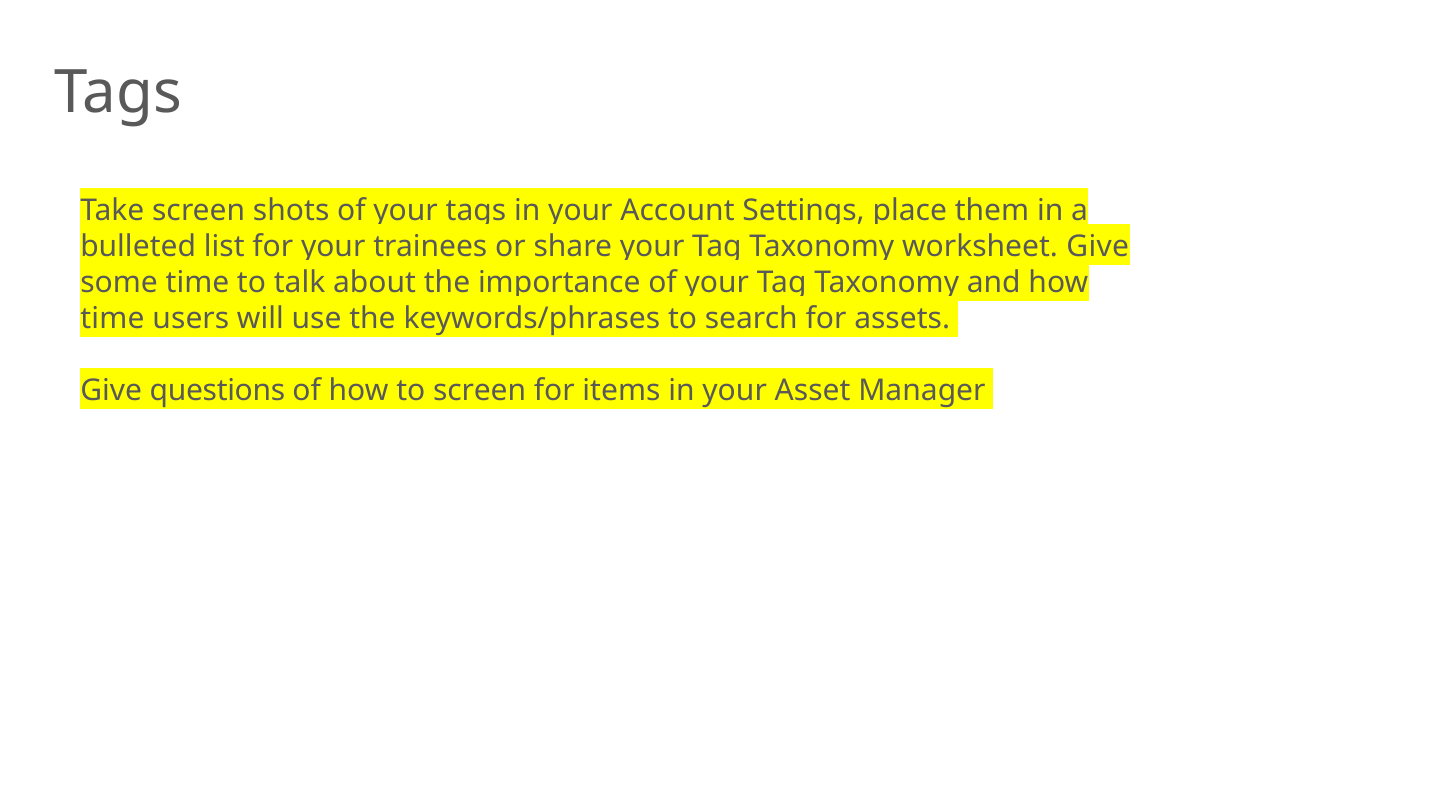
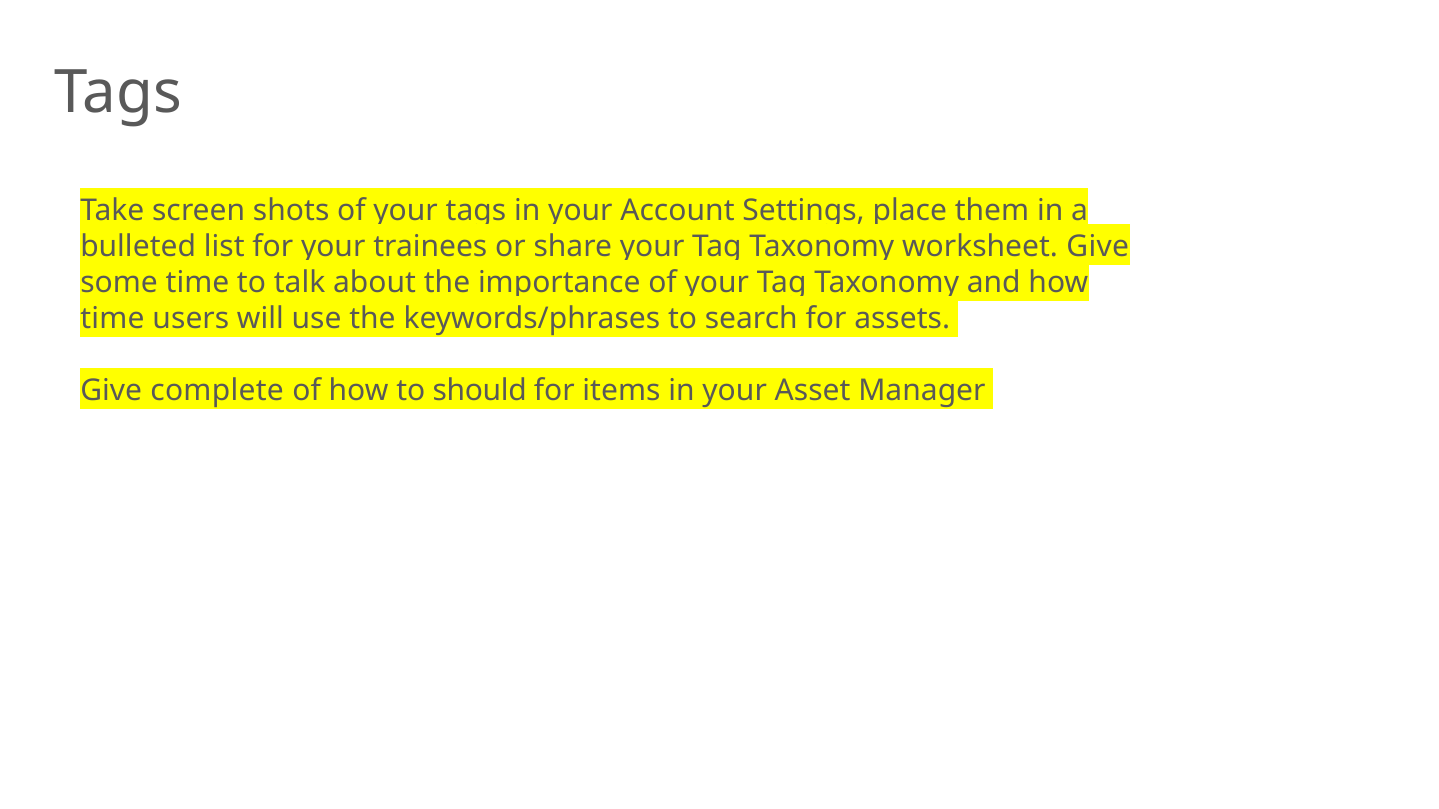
questions: questions -> complete
to screen: screen -> should
